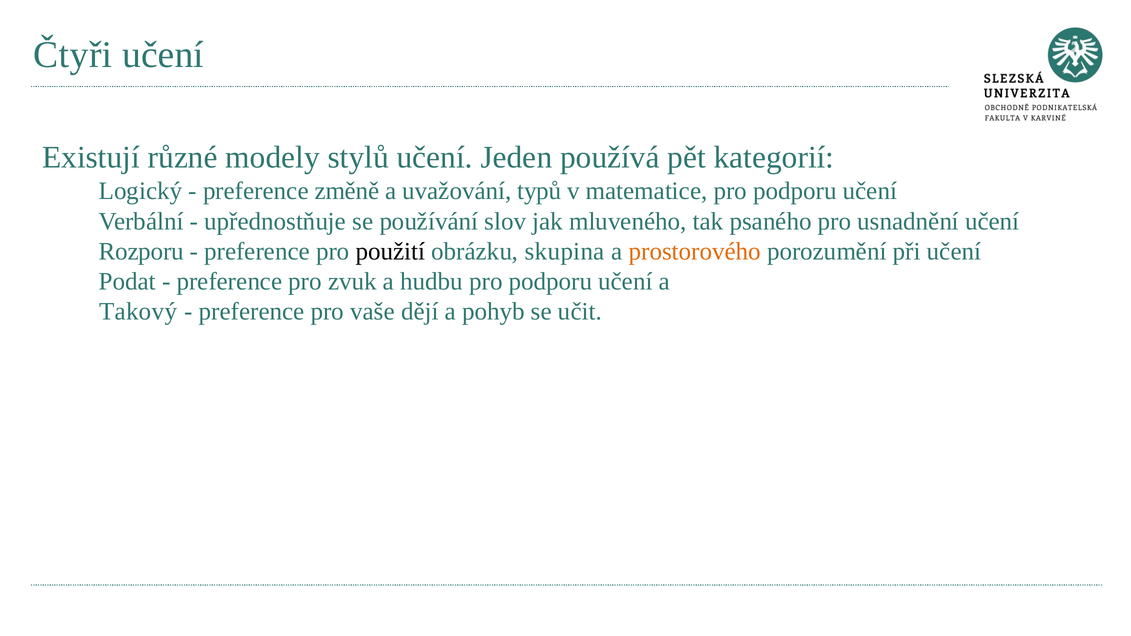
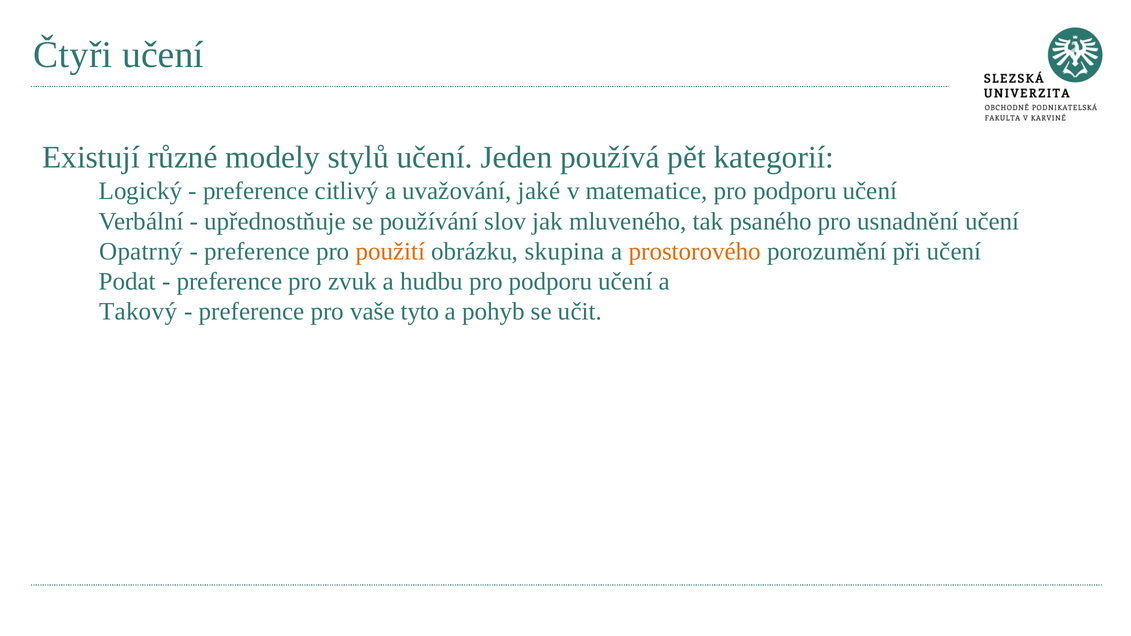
změně: změně -> citlivý
typů: typů -> jaké
Rozporu: Rozporu -> Opatrný
použití colour: black -> orange
dějí: dějí -> tyto
